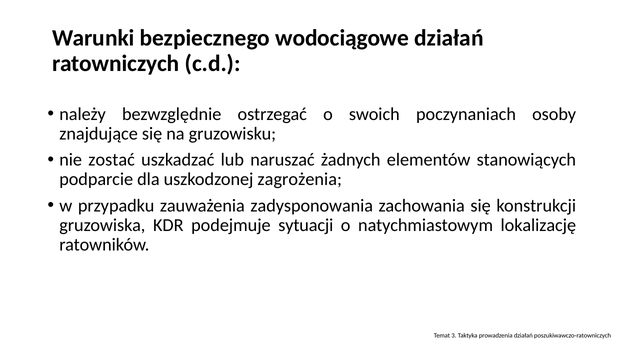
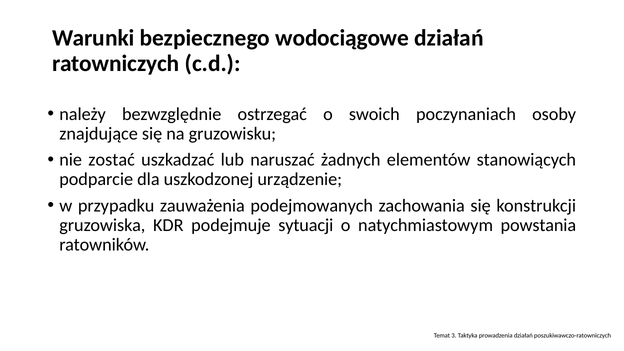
zagrożenia: zagrożenia -> urządzenie
zadysponowania: zadysponowania -> podejmowanych
lokalizację: lokalizację -> powstania
